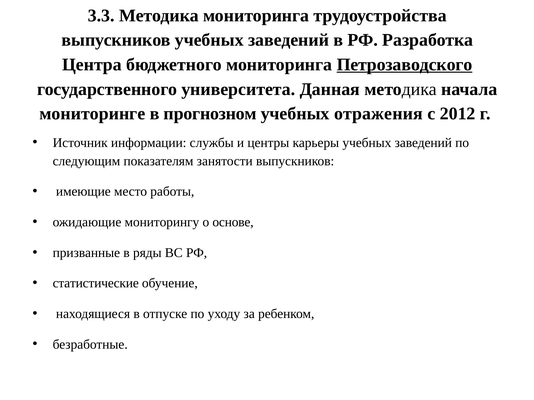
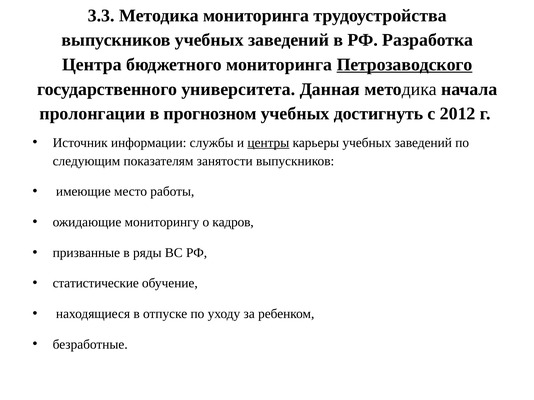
мониторинге: мониторинге -> пролонгации
отражения: отражения -> достигнуть
центры underline: none -> present
основе: основе -> кадров
